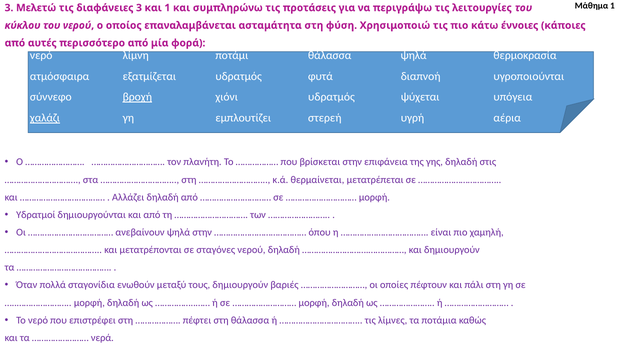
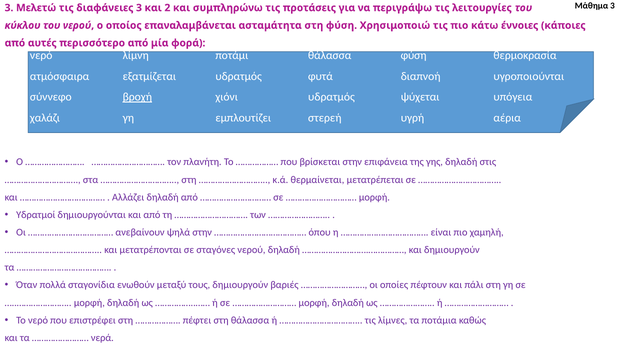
Μάθημα 1: 1 -> 3
και 1: 1 -> 2
θάλασσα ψηλά: ψηλά -> φύση
χαλάζι underline: present -> none
